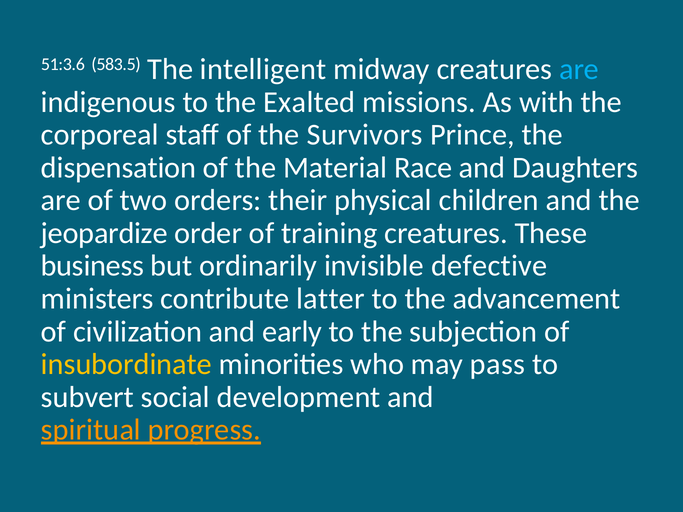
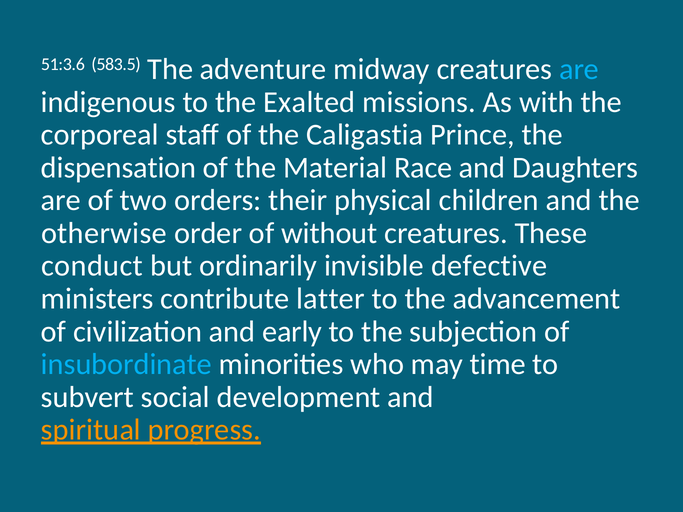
intelligent: intelligent -> adventure
Survivors: Survivors -> Caligastia
jeopardize: jeopardize -> otherwise
training: training -> without
business: business -> conduct
insubordinate colour: yellow -> light blue
pass: pass -> time
